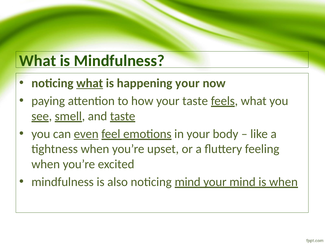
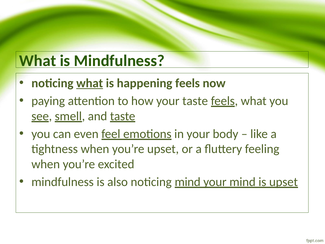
happening your: your -> feels
even underline: present -> none
is when: when -> upset
